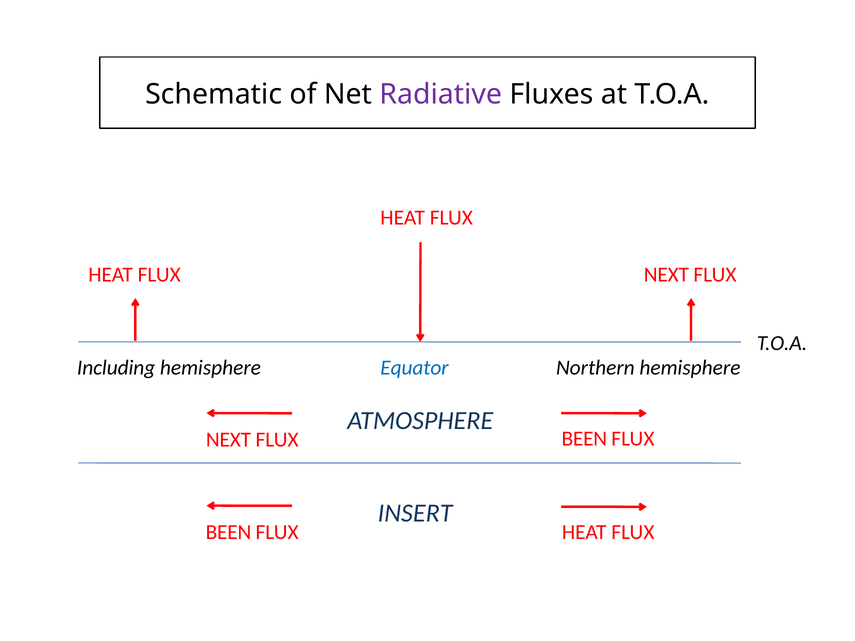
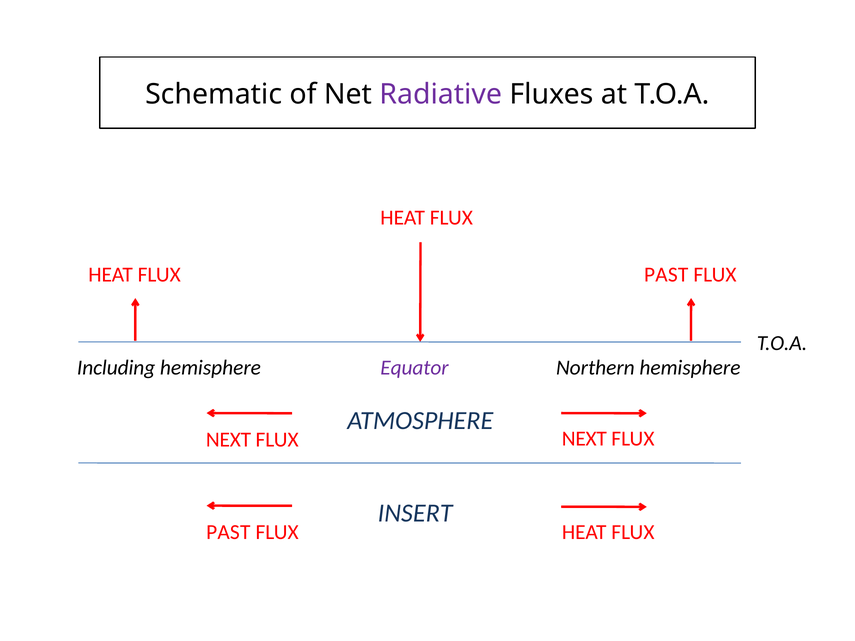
HEAT FLUX NEXT: NEXT -> PAST
Equator colour: blue -> purple
BEEN at (584, 439): BEEN -> NEXT
BEEN at (229, 533): BEEN -> PAST
